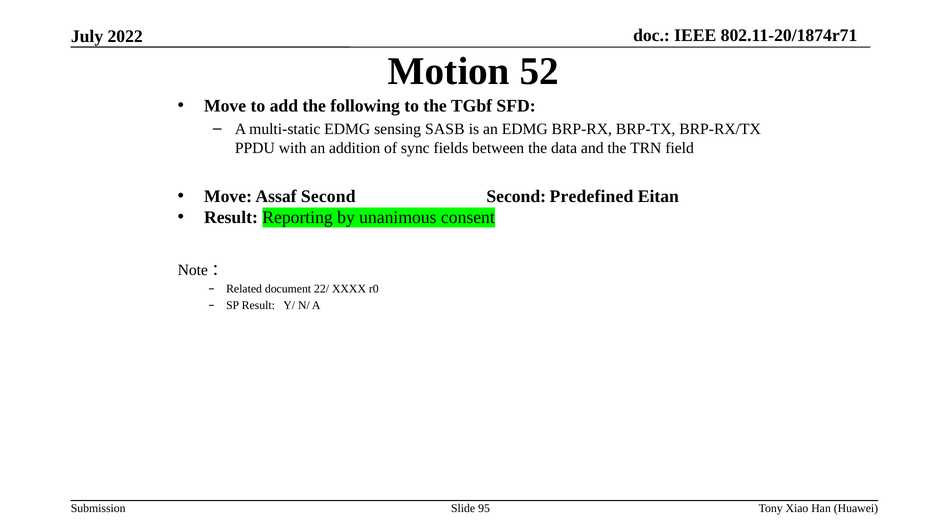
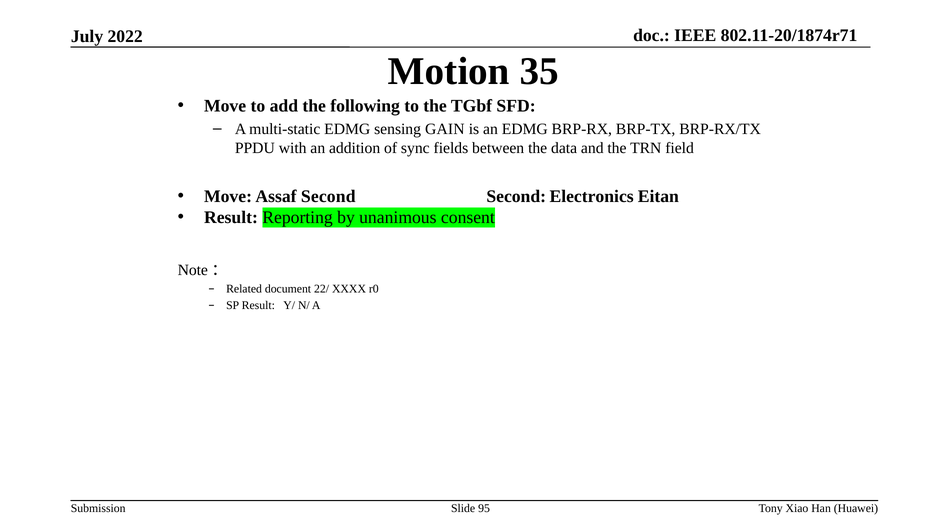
52: 52 -> 35
SASB: SASB -> GAIN
Predefined: Predefined -> Electronics
